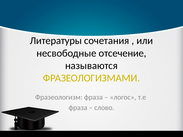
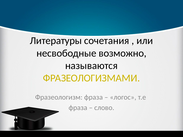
отсечение: отсечение -> возможно
